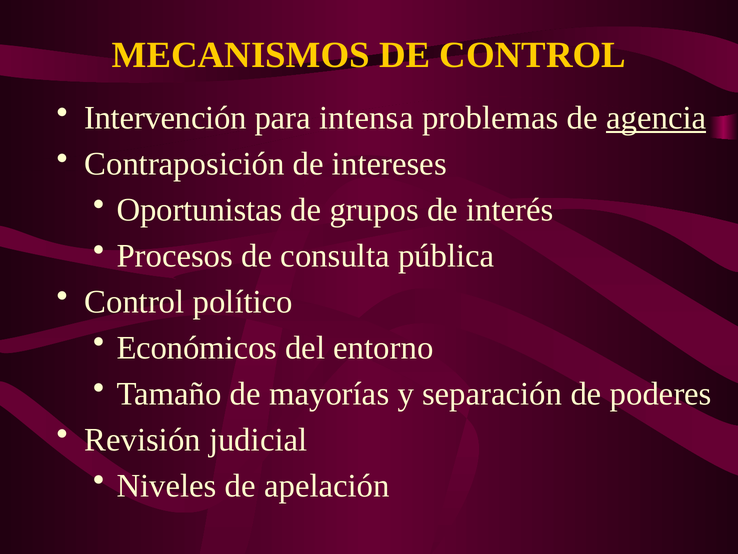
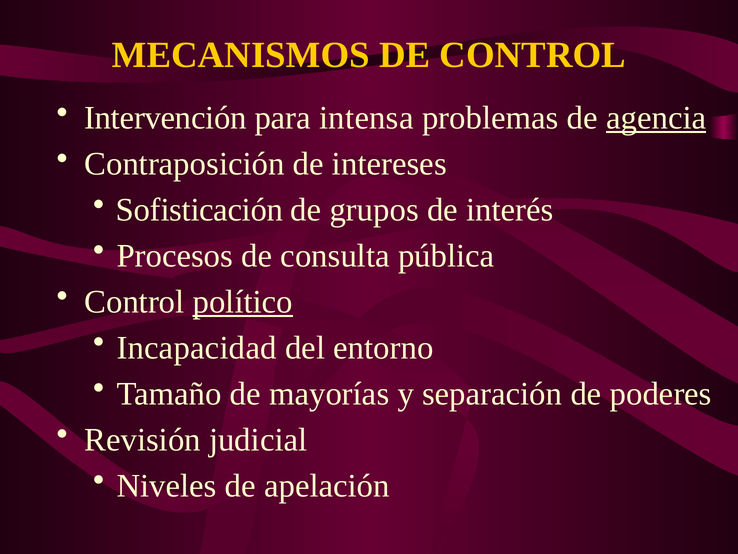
Oportunistas: Oportunistas -> Sofisticación
político underline: none -> present
Económicos: Económicos -> Incapacidad
